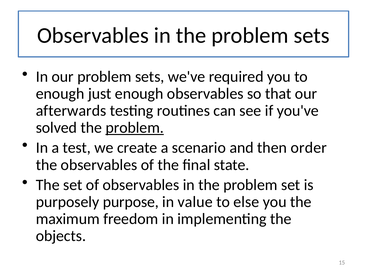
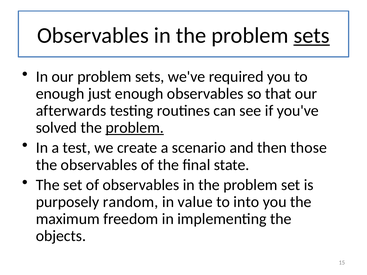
sets at (312, 36) underline: none -> present
order: order -> those
purpose: purpose -> random
else: else -> into
